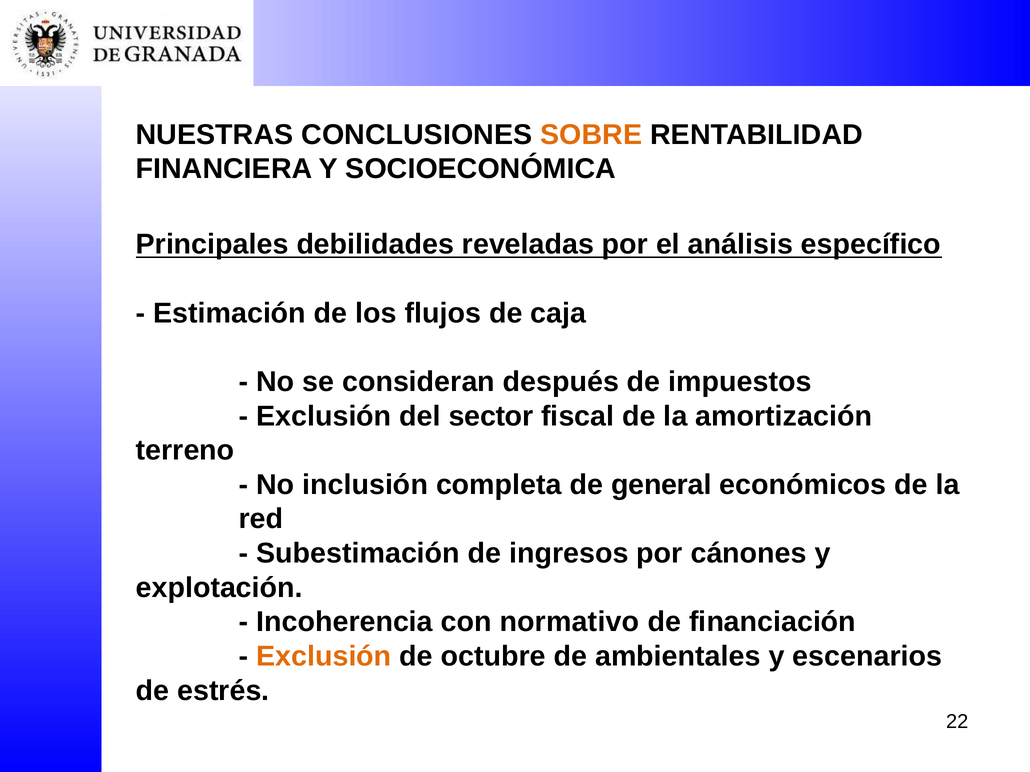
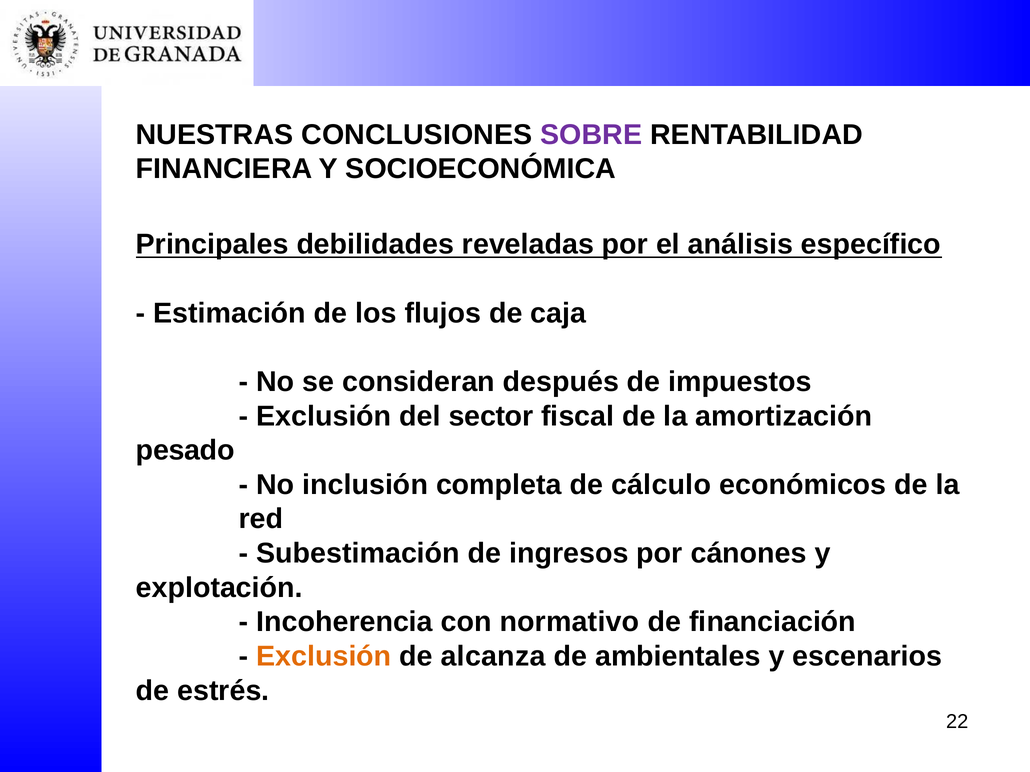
SOBRE colour: orange -> purple
terreno: terreno -> pesado
general: general -> cálculo
octubre: octubre -> alcanza
